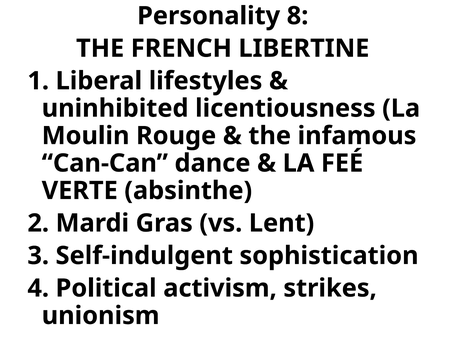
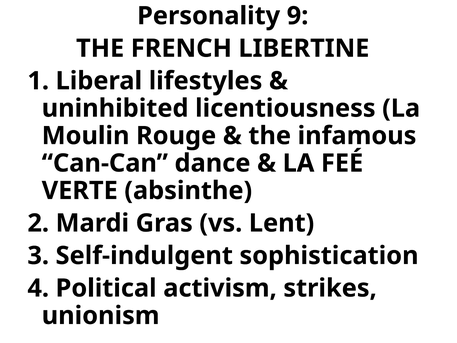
8: 8 -> 9
